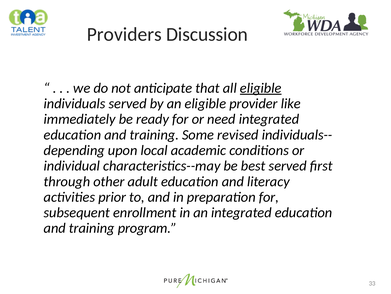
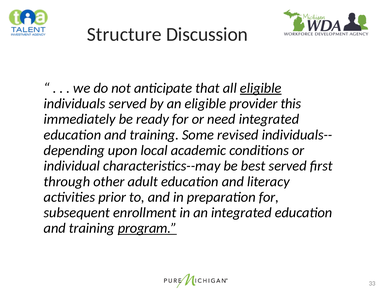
Providers: Providers -> Structure
like: like -> this
program underline: none -> present
